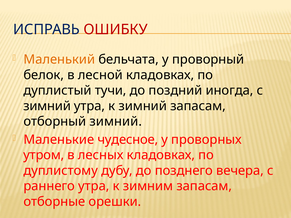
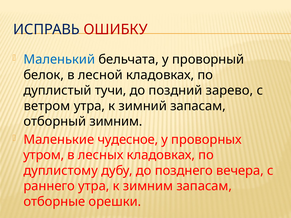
Маленький colour: orange -> blue
иногда: иногда -> зарево
зимний at (47, 106): зимний -> ветром
отборный зимний: зимний -> зимним
